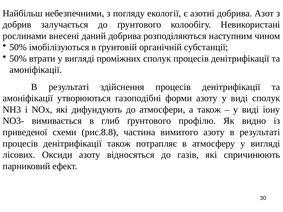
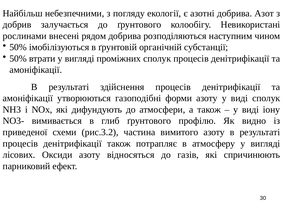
даний: даний -> рядом
рис.8.8: рис.8.8 -> рис.3.2
